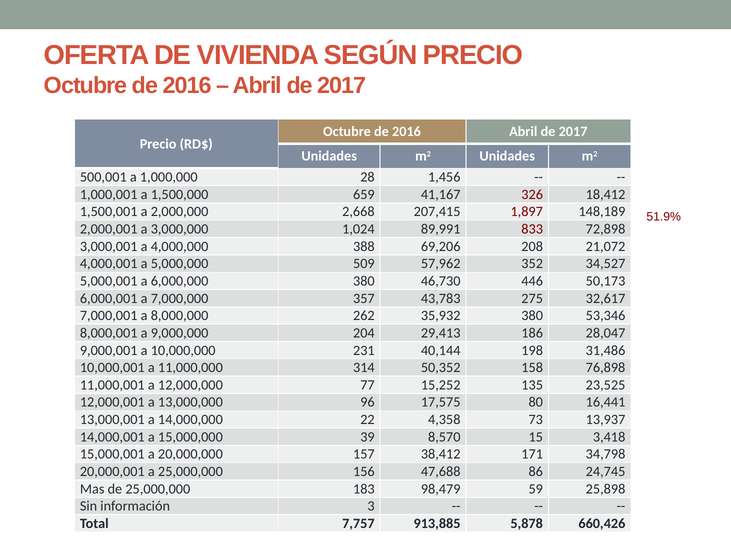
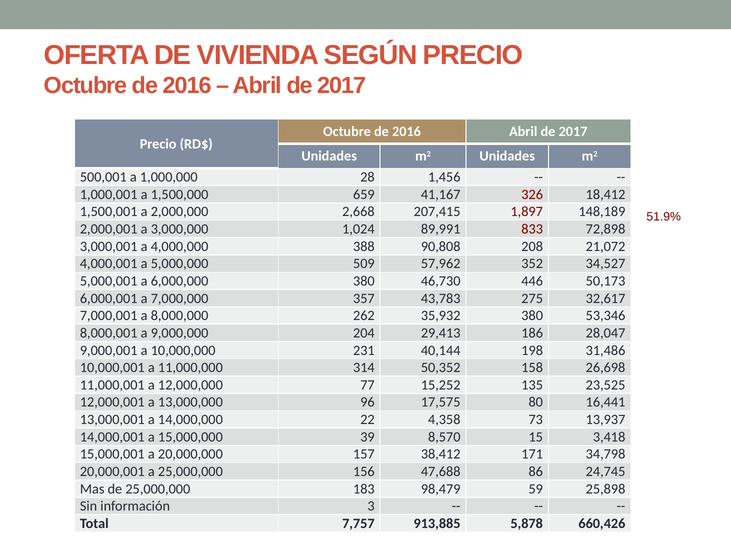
69,206: 69,206 -> 90,808
76,898: 76,898 -> 26,698
